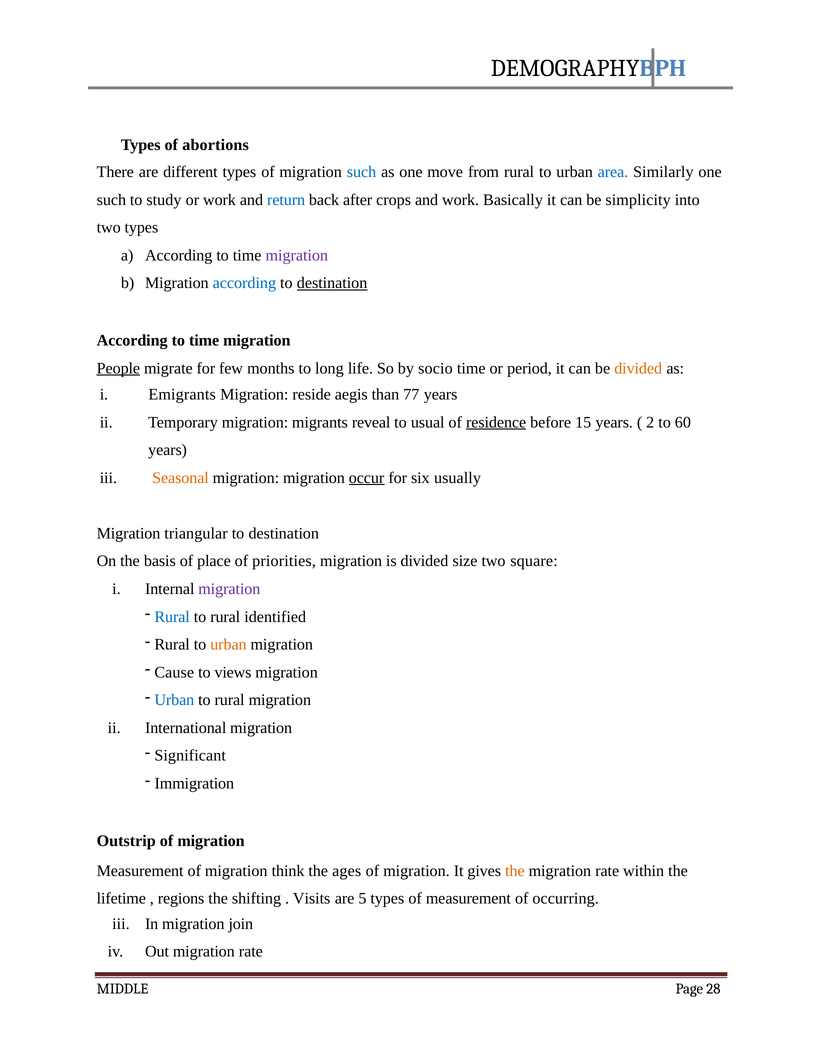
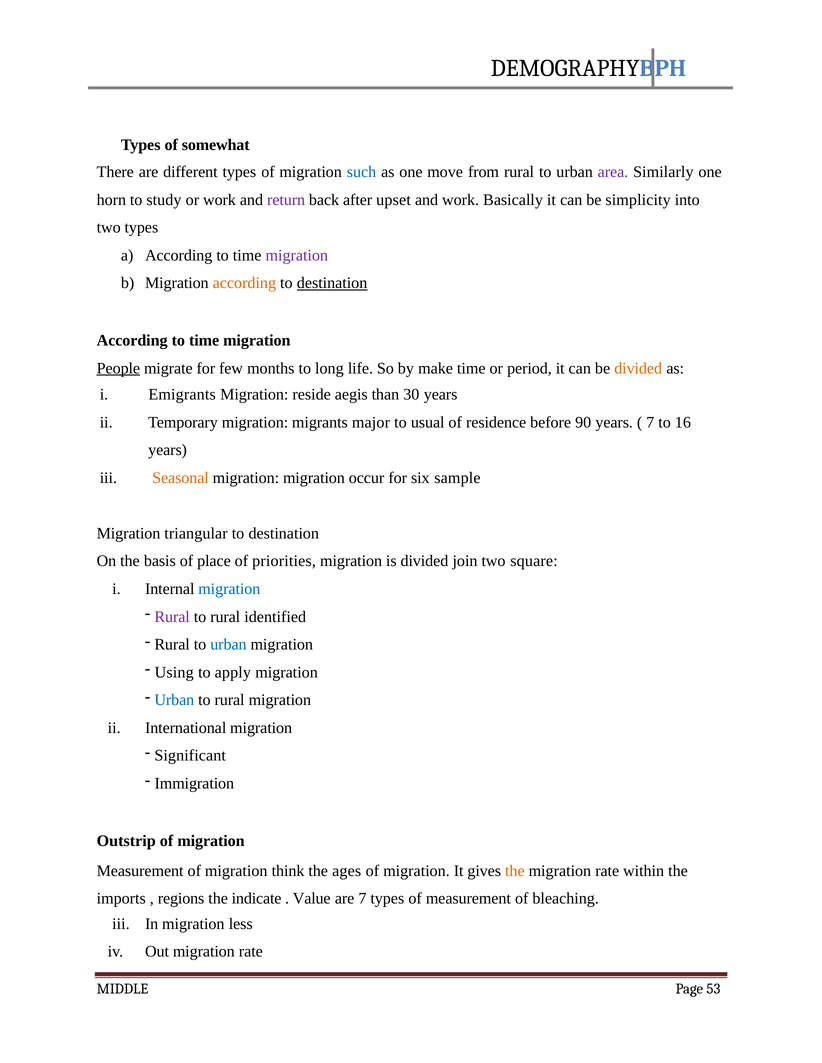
abortions: abortions -> somewhat
area colour: blue -> purple
such at (111, 200): such -> horn
return colour: blue -> purple
crops: crops -> upset
according at (244, 283) colour: blue -> orange
socio: socio -> make
77: 77 -> 30
reveal: reveal -> major
residence underline: present -> none
15: 15 -> 90
2 at (650, 423): 2 -> 7
60: 60 -> 16
occur underline: present -> none
usually: usually -> sample
size: size -> join
migration at (229, 589) colour: purple -> blue
Rural at (172, 617) colour: blue -> purple
urban at (228, 645) colour: orange -> blue
Cause: Cause -> Using
views: views -> apply
lifetime: lifetime -> imports
shifting: shifting -> indicate
Visits: Visits -> Value
are 5: 5 -> 7
occurring: occurring -> bleaching
join: join -> less
28: 28 -> 53
